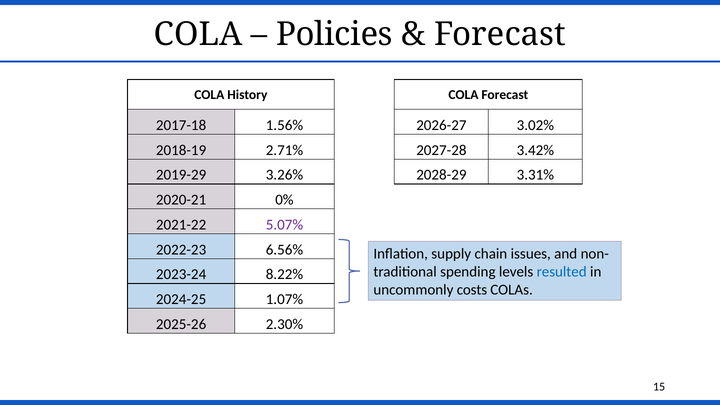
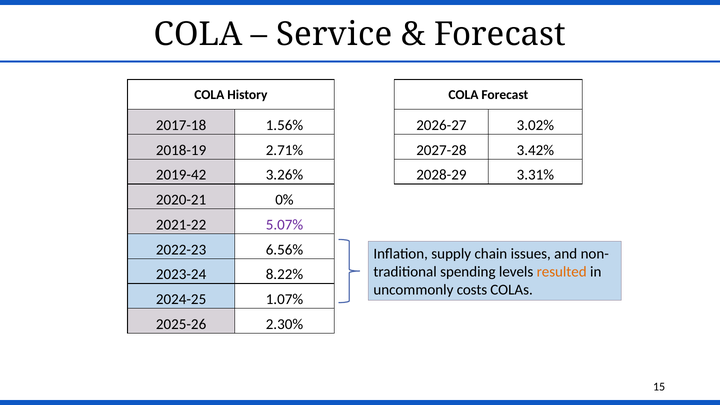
Policies: Policies -> Service
2019-29: 2019-29 -> 2019-42
resulted colour: blue -> orange
